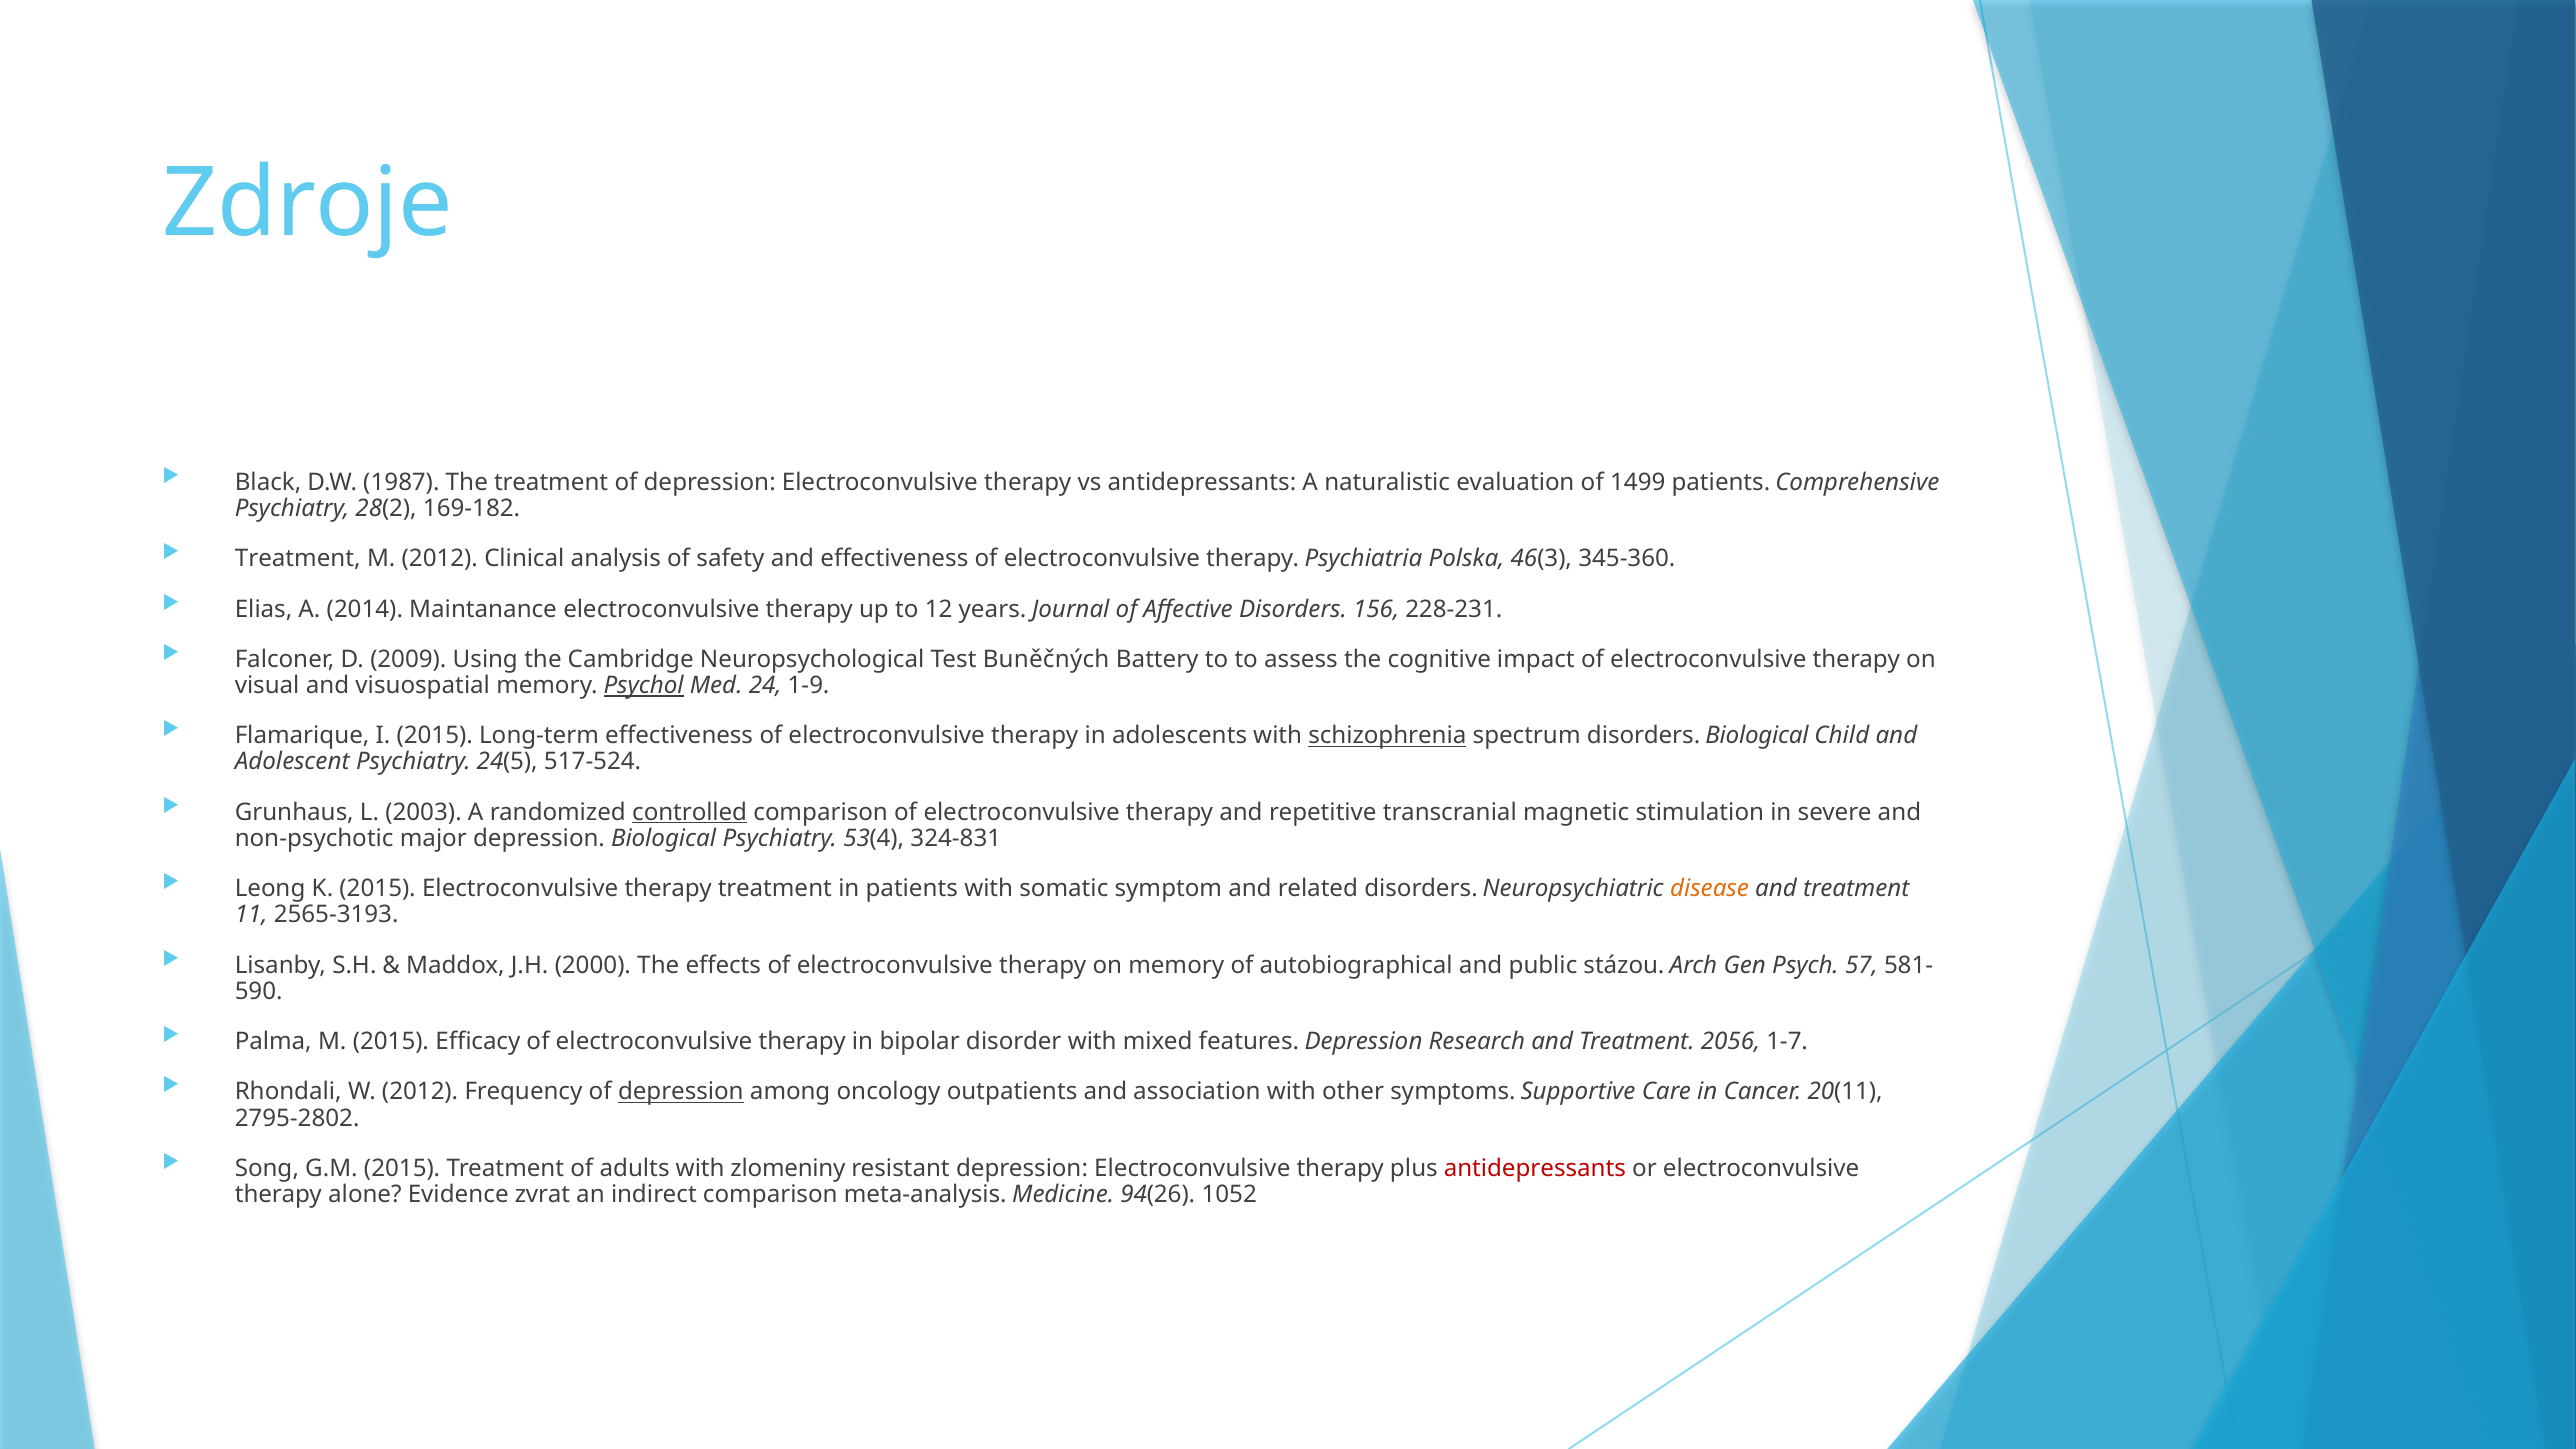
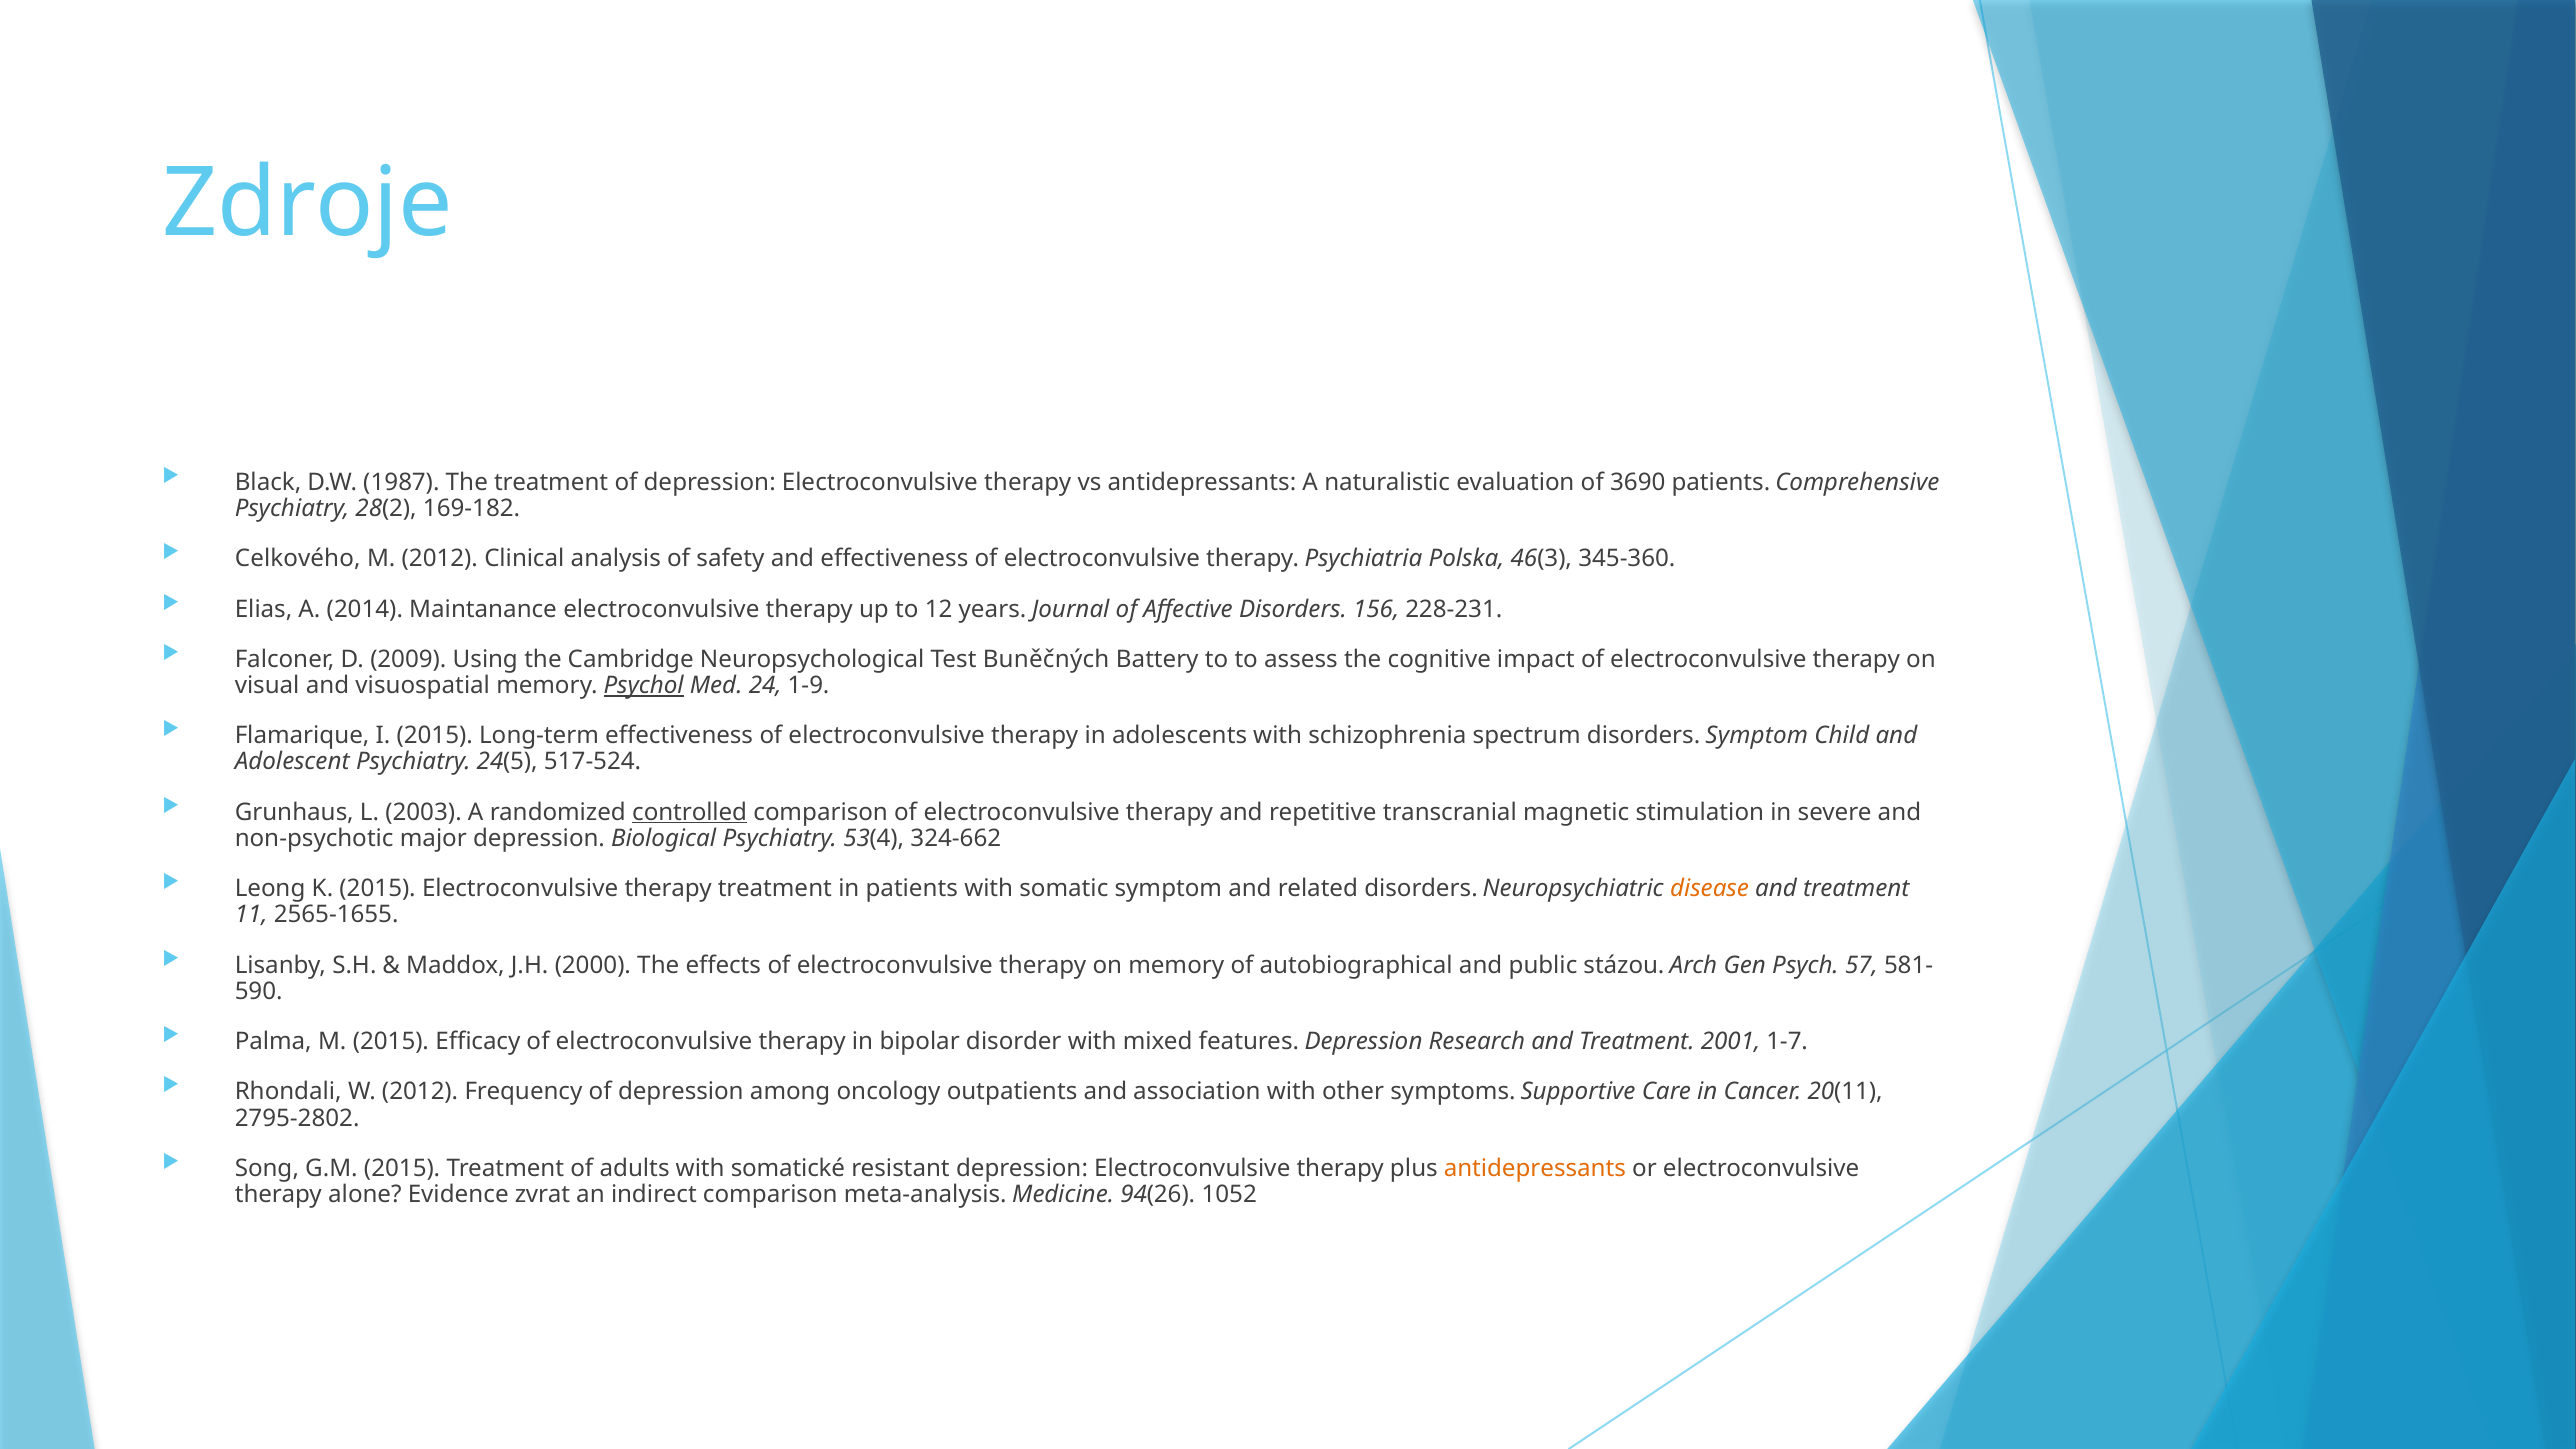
1499: 1499 -> 3690
Treatment at (298, 559): Treatment -> Celkového
schizophrenia underline: present -> none
disorders Biological: Biological -> Symptom
324-831: 324-831 -> 324-662
2565-3193: 2565-3193 -> 2565-1655
2056: 2056 -> 2001
depression at (681, 1092) underline: present -> none
zlomeniny: zlomeniny -> somatické
antidepressants at (1535, 1168) colour: red -> orange
